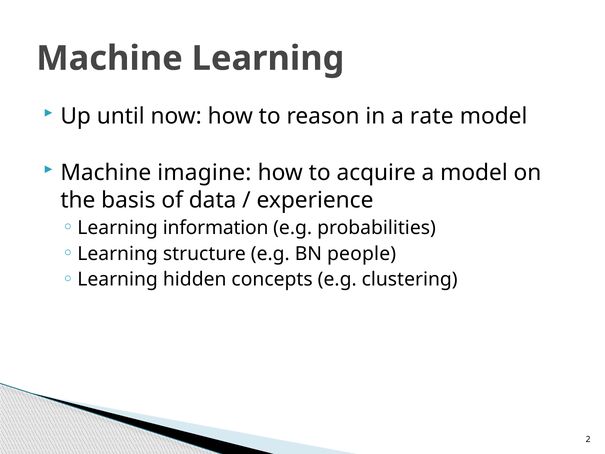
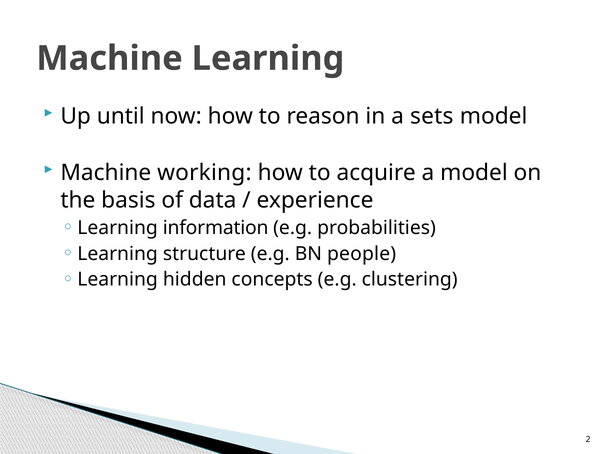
rate: rate -> sets
imagine: imagine -> working
